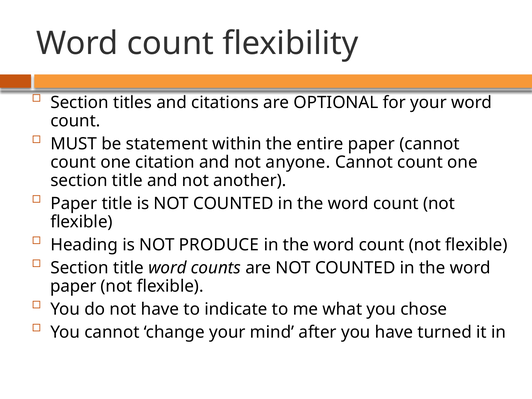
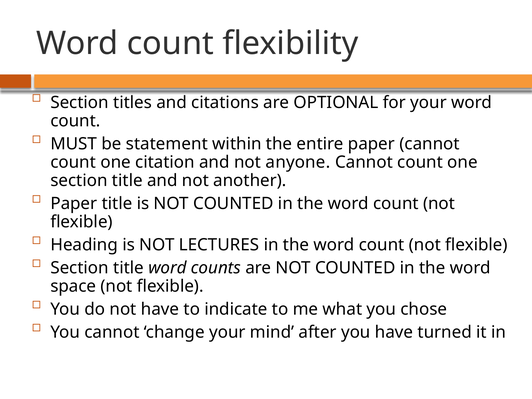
PRODUCE: PRODUCE -> LECTURES
paper at (73, 286): paper -> space
